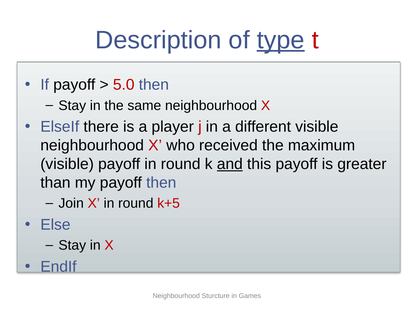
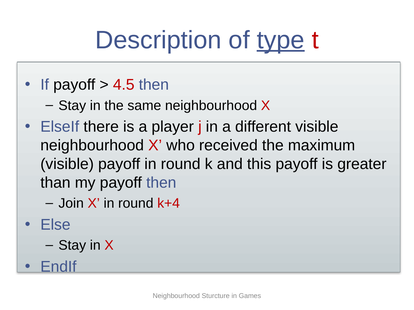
5.0: 5.0 -> 4.5
and underline: present -> none
k+5: k+5 -> k+4
